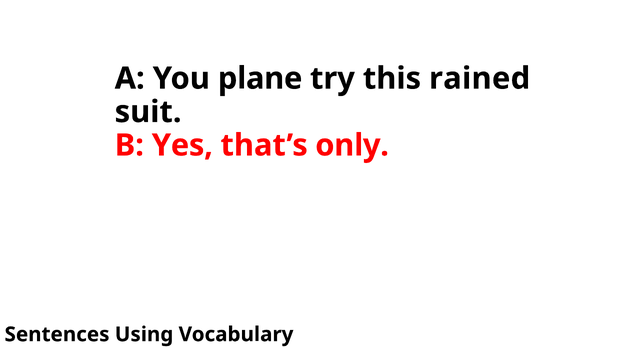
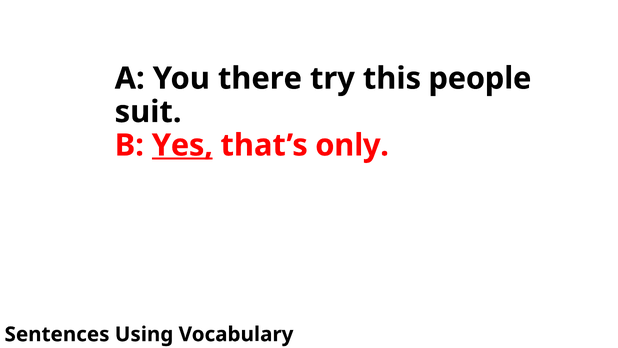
plane: plane -> there
rained: rained -> people
Yes underline: none -> present
